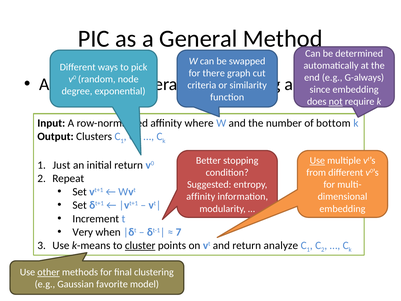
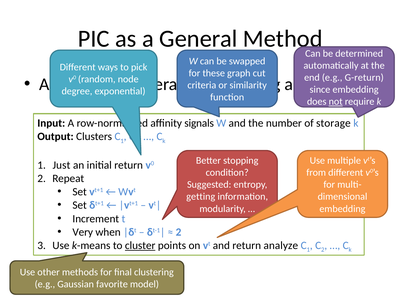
there: there -> these
G-always: G-always -> G-return
where: where -> signals
bottom: bottom -> storage
Use at (317, 160) underline: present -> none
affinity at (201, 197): affinity -> getting
7 at (179, 232): 7 -> 2
other underline: present -> none
